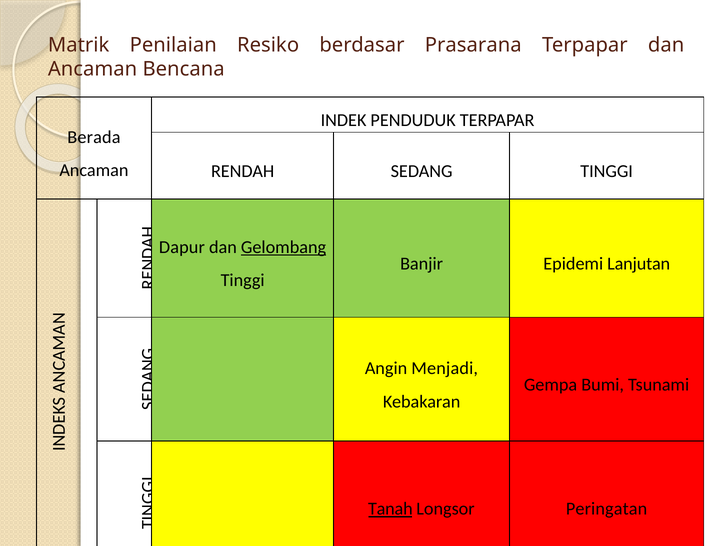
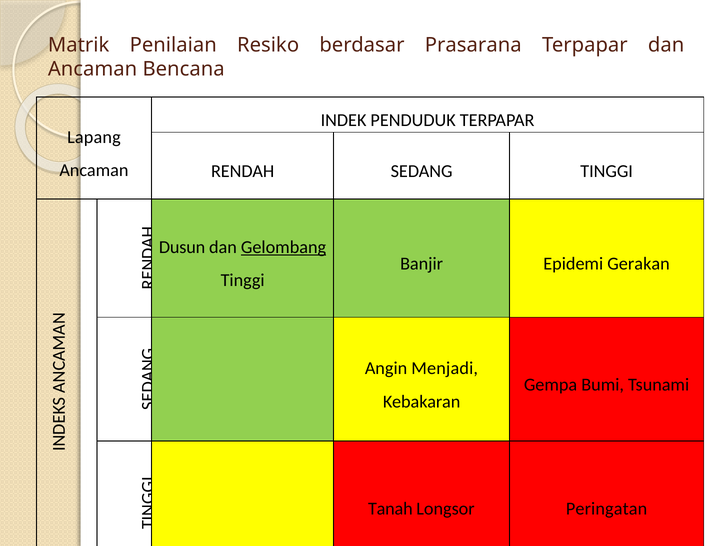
Berada: Berada -> Lapang
Dapur: Dapur -> Dusun
Lanjutan: Lanjutan -> Gerakan
Tanah underline: present -> none
